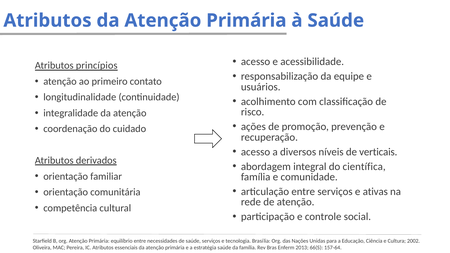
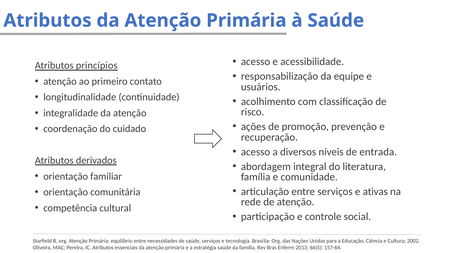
verticais: verticais -> entrada
científica: científica -> literatura
